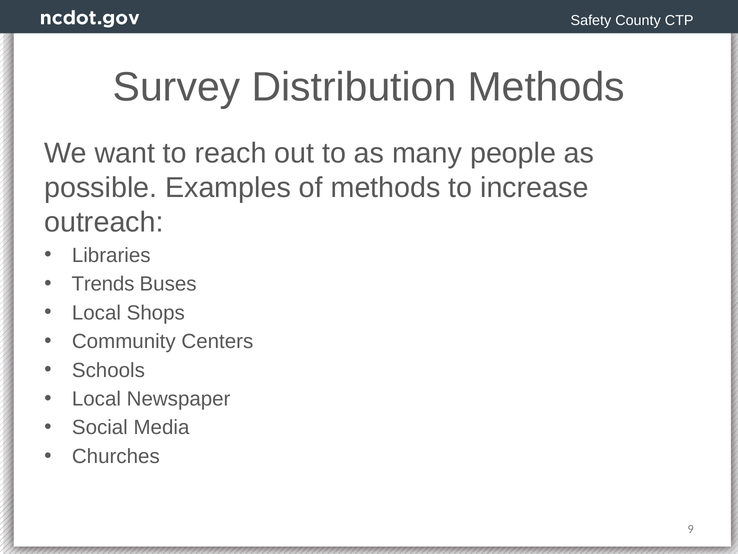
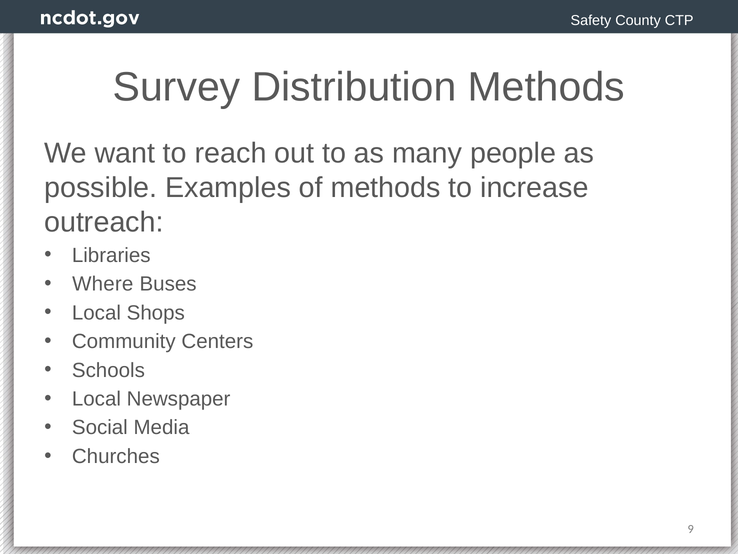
Trends: Trends -> Where
